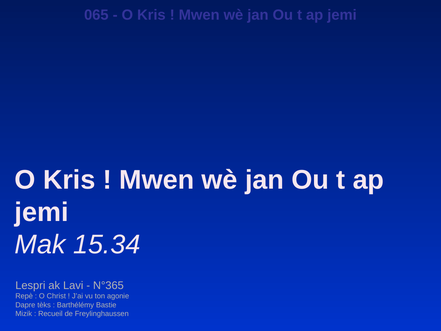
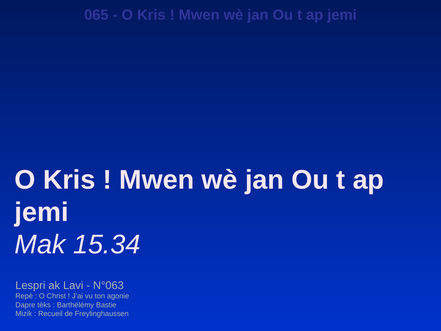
N°365: N°365 -> N°063
